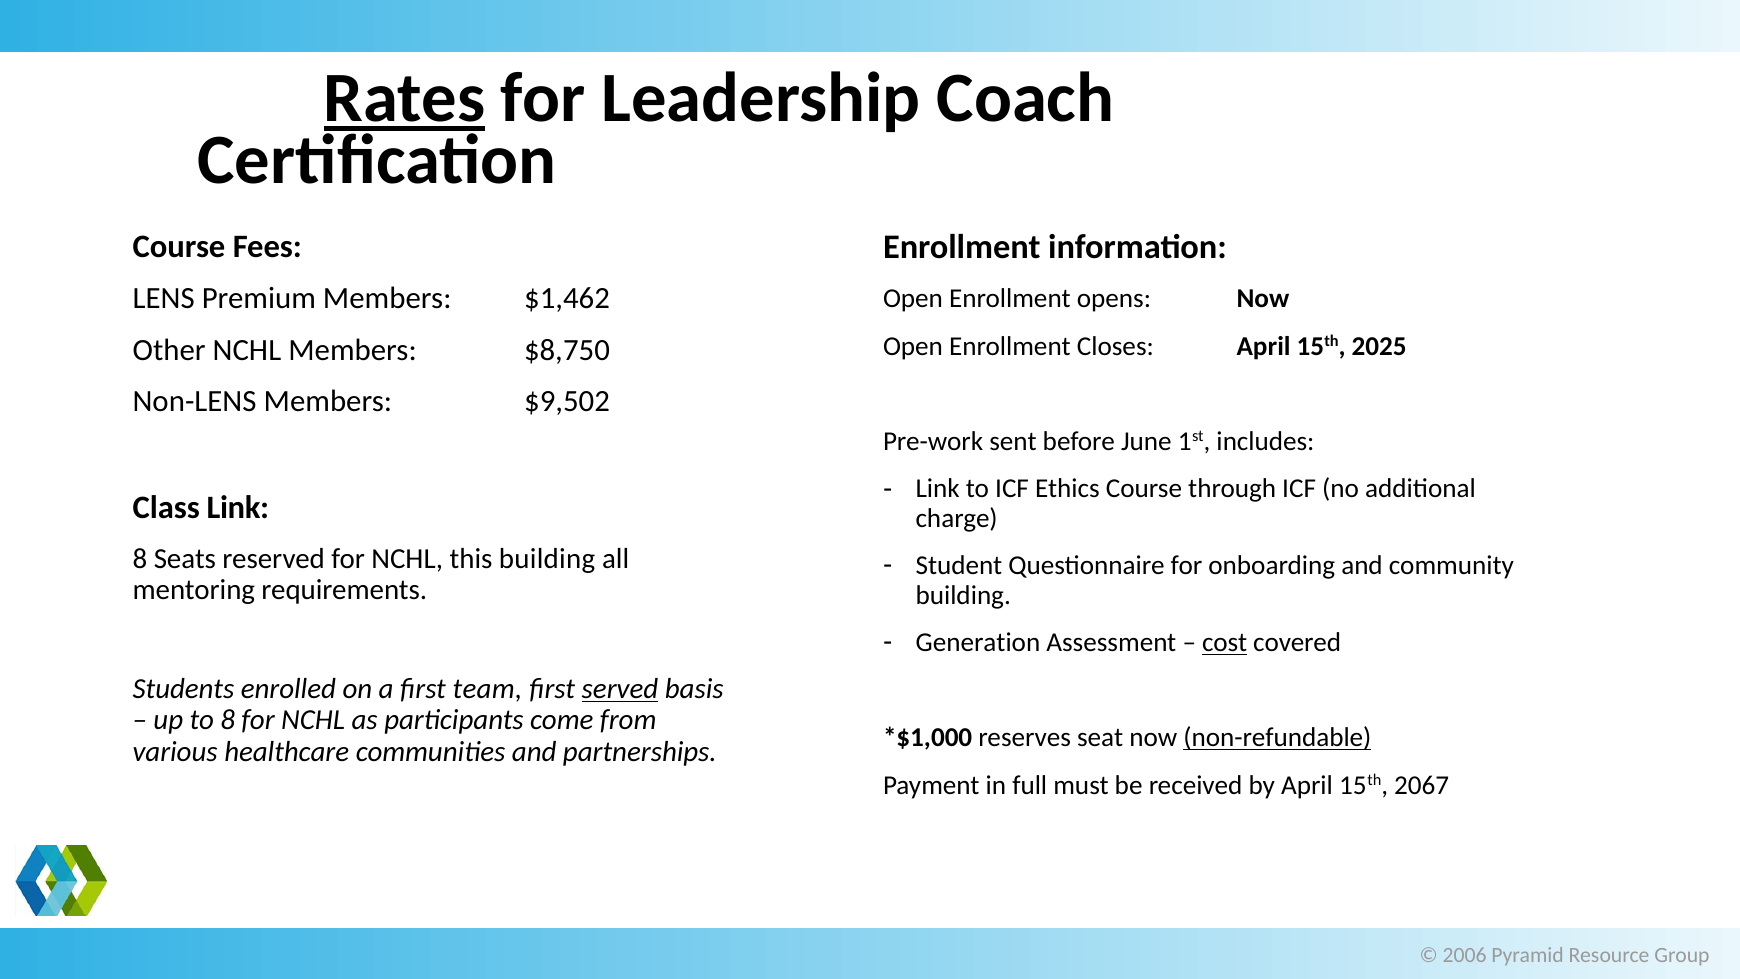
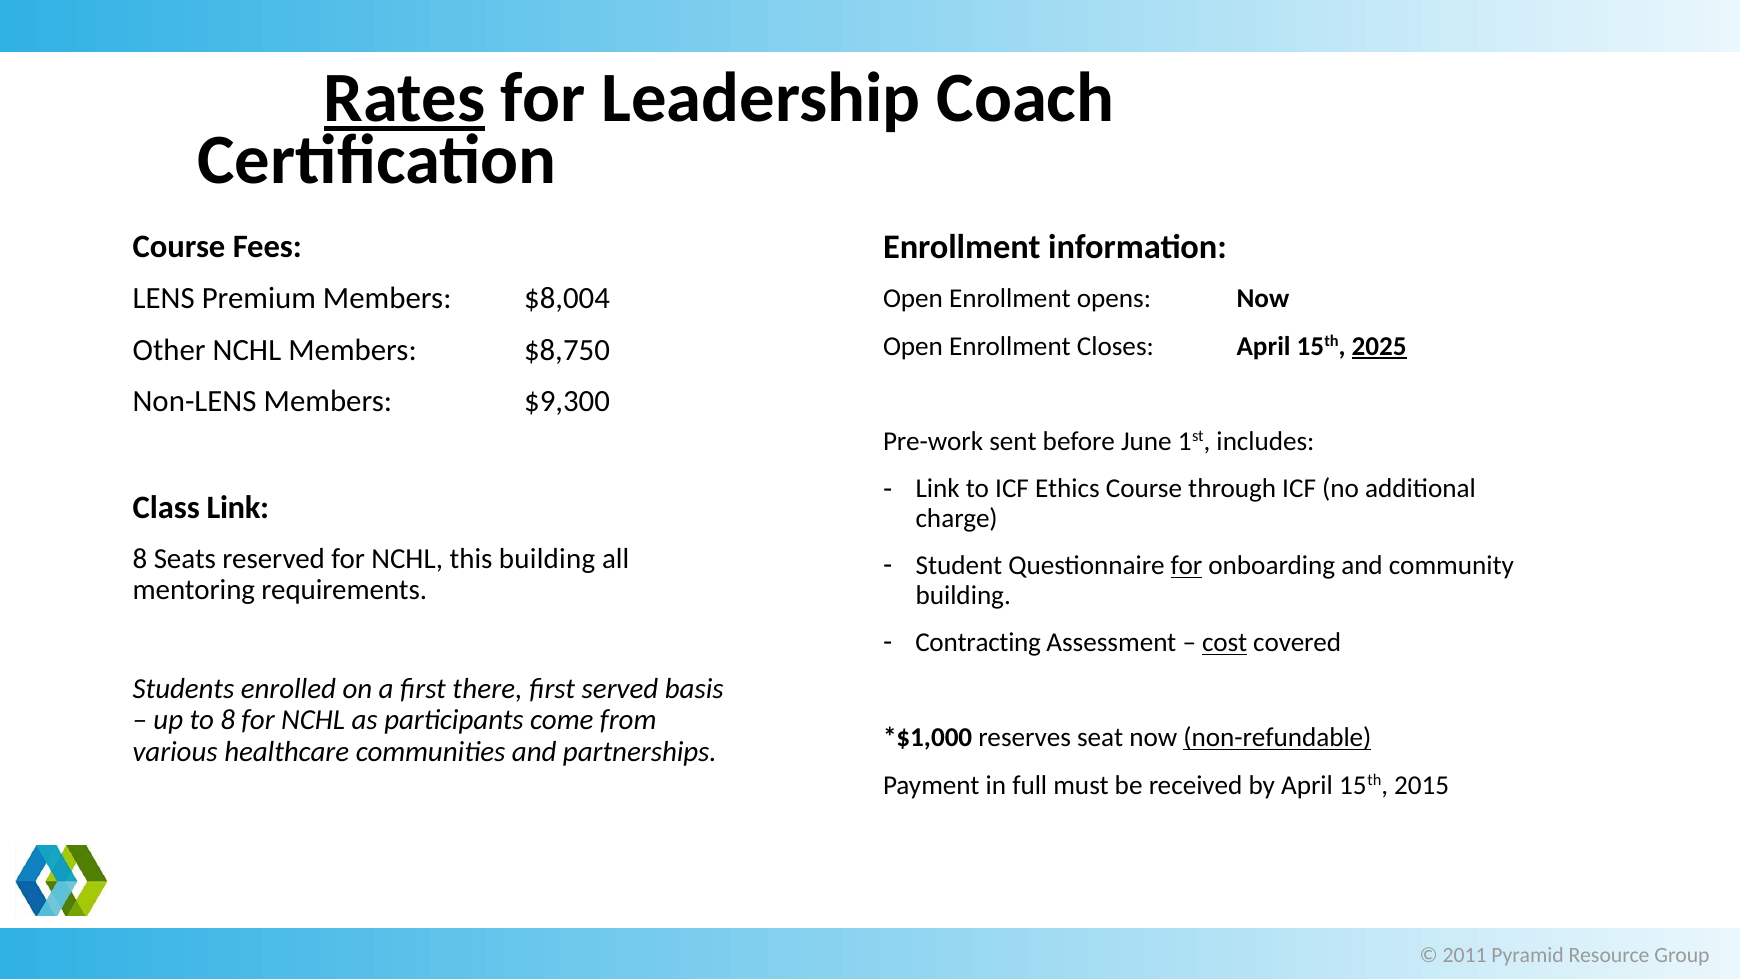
$1,462: $1,462 -> $8,004
2025 underline: none -> present
$9,502: $9,502 -> $9,300
for at (1186, 566) underline: none -> present
Generation: Generation -> Contracting
team: team -> there
served underline: present -> none
2067: 2067 -> 2015
2006: 2006 -> 2011
